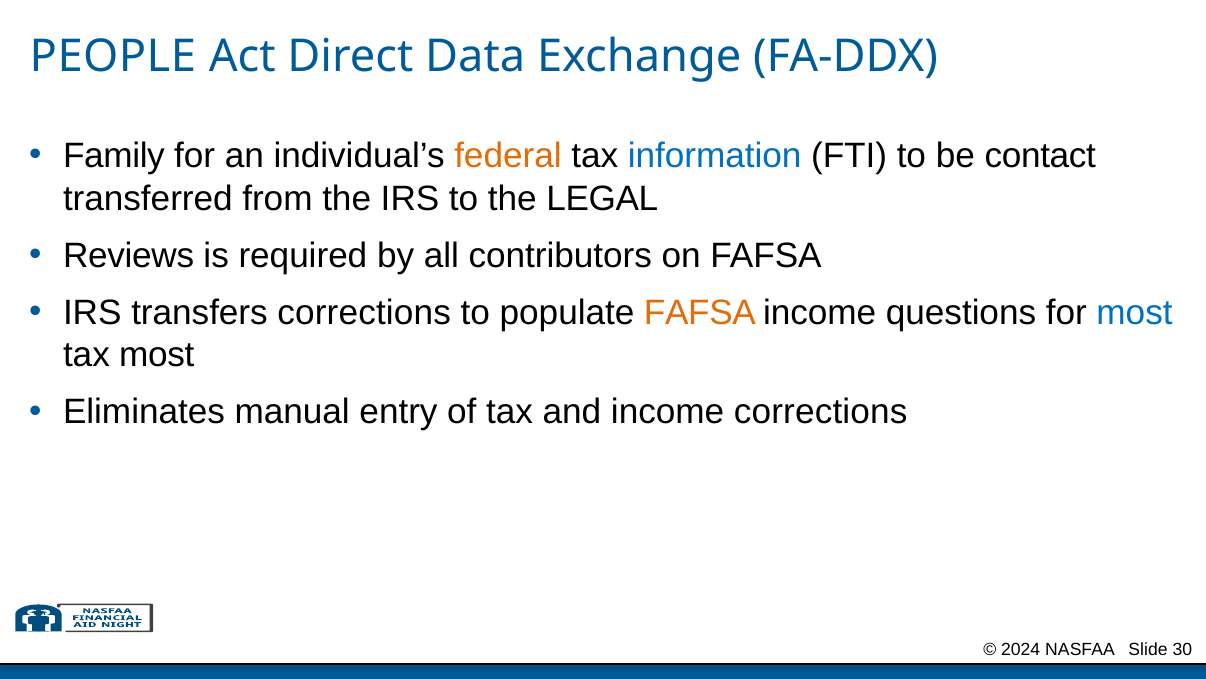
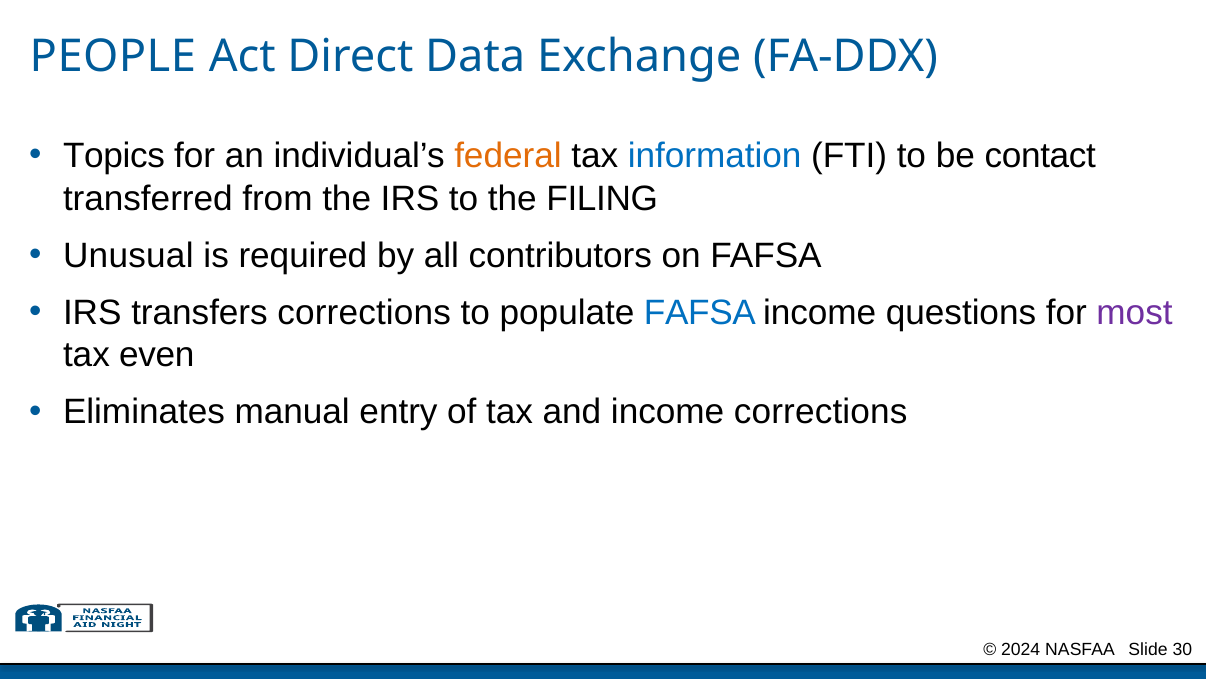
Family: Family -> Topics
LEGAL: LEGAL -> FILING
Reviews: Reviews -> Unusual
FAFSA at (700, 313) colour: orange -> blue
most at (1135, 313) colour: blue -> purple
tax most: most -> even
